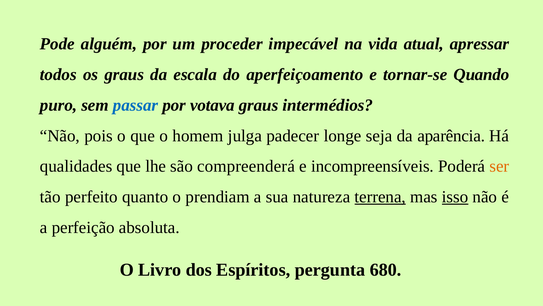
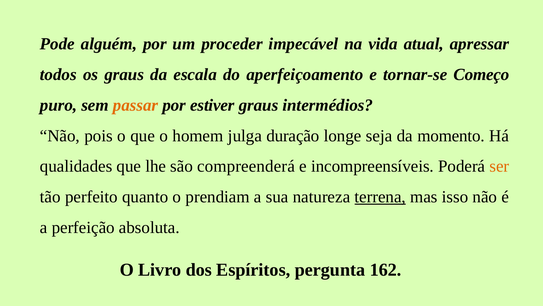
Quando: Quando -> Começo
passar colour: blue -> orange
votava: votava -> estiver
padecer: padecer -> duração
aparência: aparência -> momento
isso underline: present -> none
680: 680 -> 162
